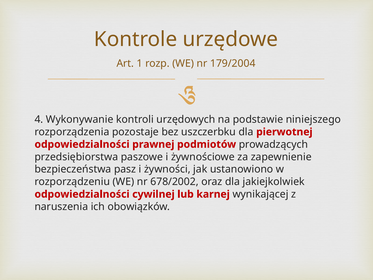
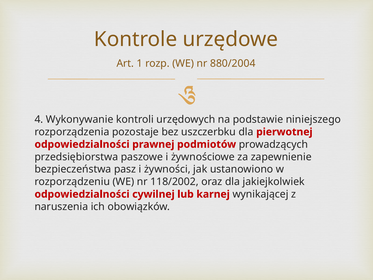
179/2004: 179/2004 -> 880/2004
678/2002: 678/2002 -> 118/2002
